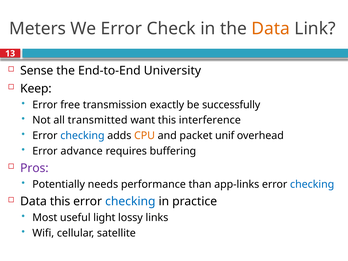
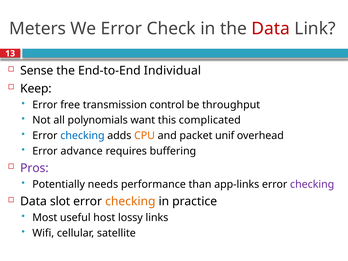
Data at (271, 29) colour: orange -> red
University: University -> Individual
exactly: exactly -> control
successfully: successfully -> throughput
transmitted: transmitted -> polynomials
interference: interference -> complicated
checking at (312, 184) colour: blue -> purple
Data this: this -> slot
checking at (130, 201) colour: blue -> orange
light: light -> host
